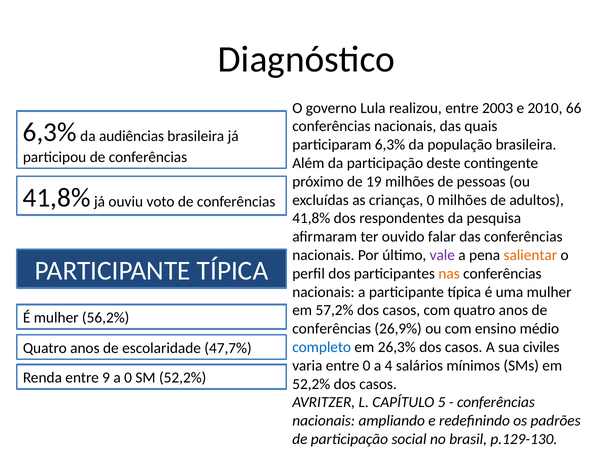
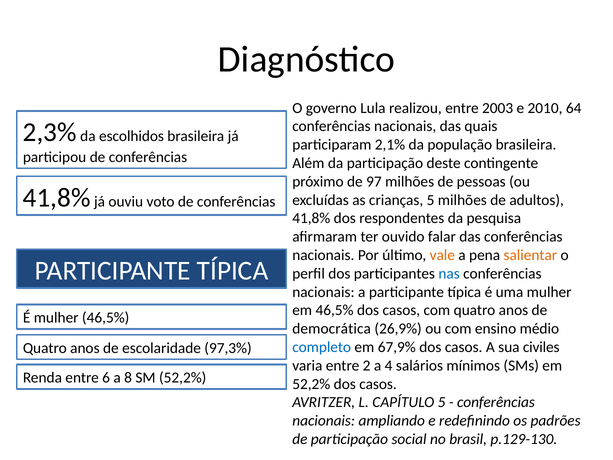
66: 66 -> 64
6,3% at (50, 132): 6,3% -> 2,3%
audiências: audiências -> escolhidos
participaram 6,3%: 6,3% -> 2,1%
19: 19 -> 97
crianças 0: 0 -> 5
vale colour: purple -> orange
nas colour: orange -> blue
em 57,2%: 57,2% -> 46,5%
mulher 56,2%: 56,2% -> 46,5%
conferências at (332, 329): conferências -> democrática
26,3%: 26,3% -> 67,9%
47,7%: 47,7% -> 97,3%
entre 0: 0 -> 2
9: 9 -> 6
a 0: 0 -> 8
